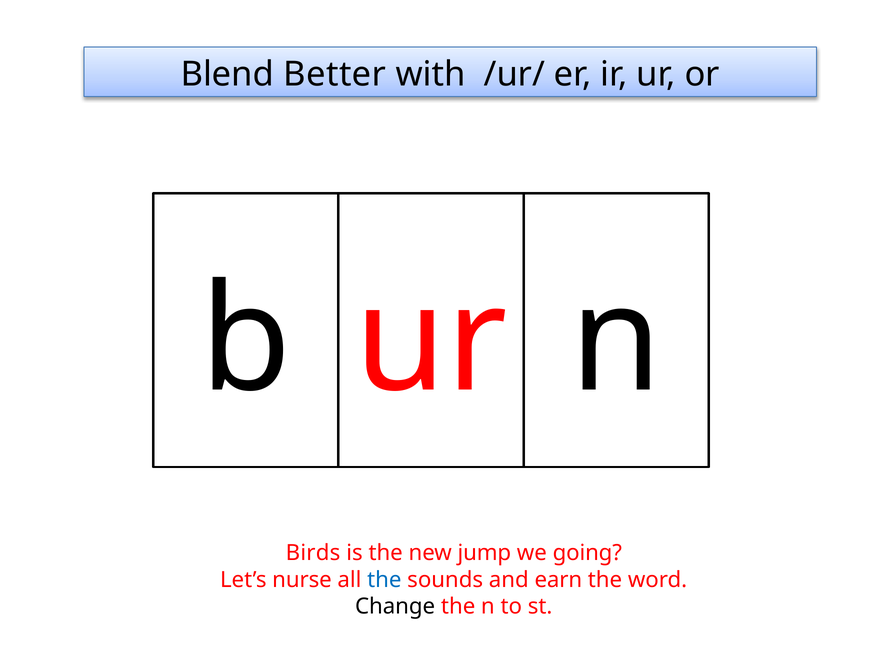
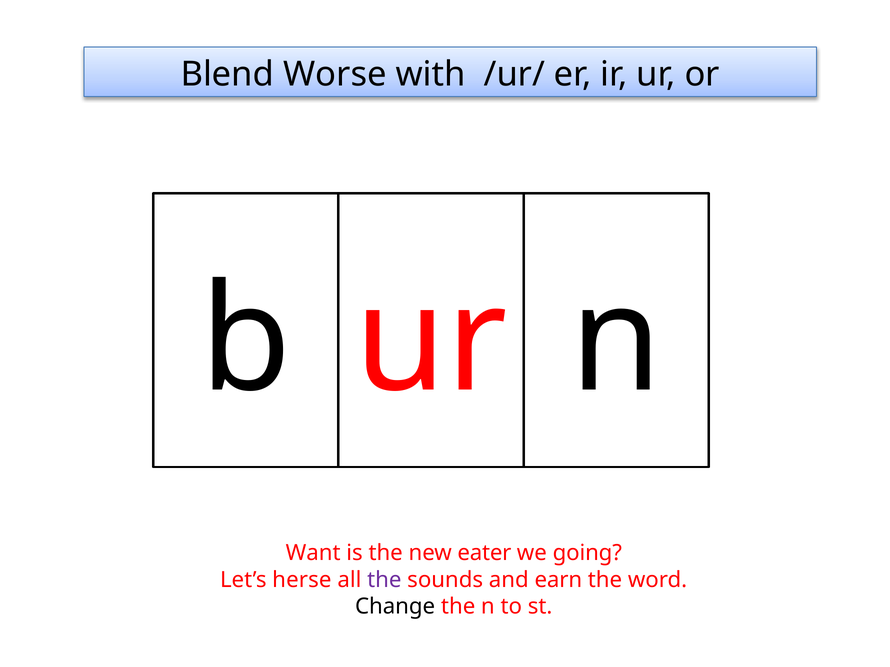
Better: Better -> Worse
Birds: Birds -> Want
jump: jump -> eater
nurse: nurse -> herse
the at (384, 580) colour: blue -> purple
